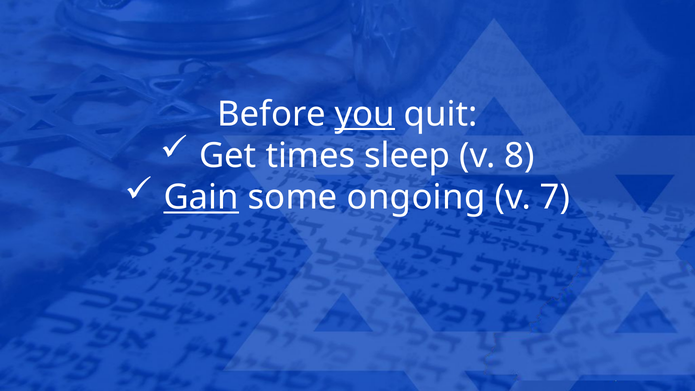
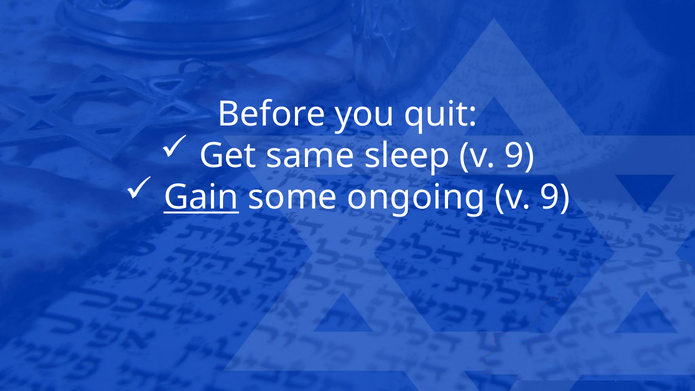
you underline: present -> none
times: times -> same
sleep v 8: 8 -> 9
7 at (555, 197): 7 -> 9
